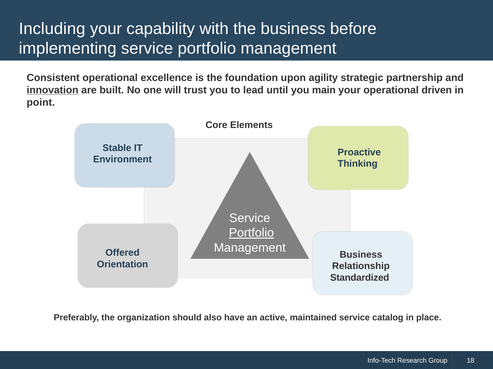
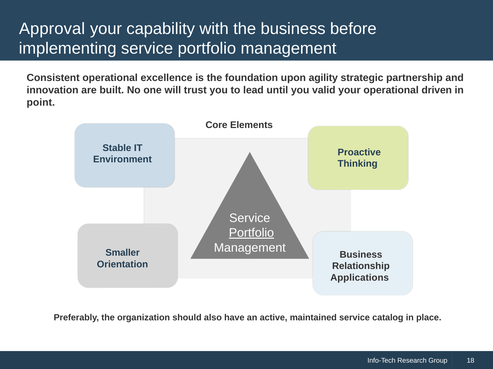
Including: Including -> Approval
innovation underline: present -> none
main: main -> valid
Offered: Offered -> Smaller
Standardized: Standardized -> Applications
